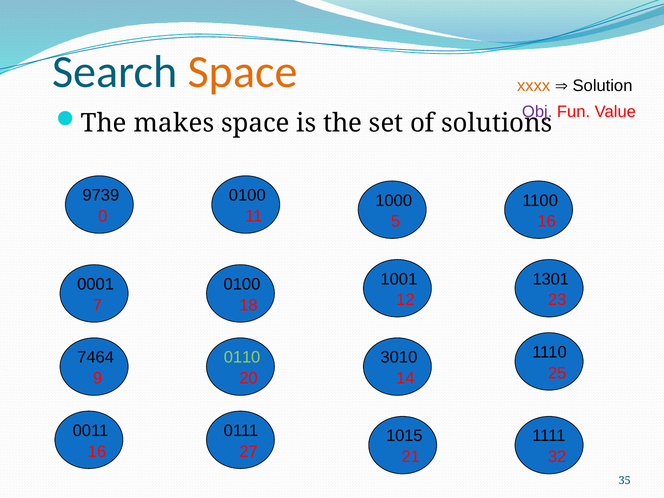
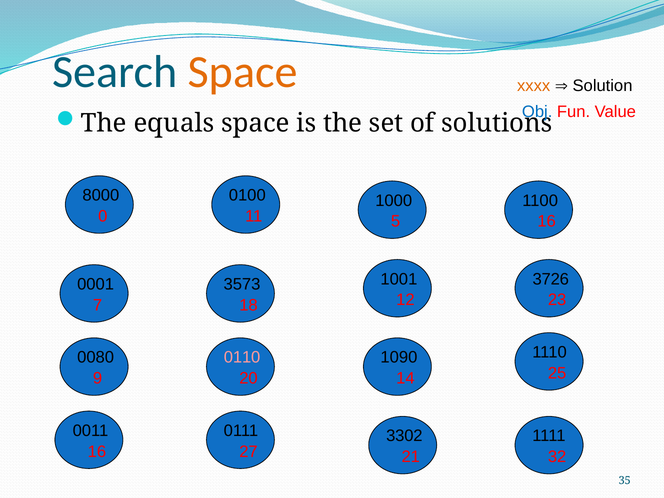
Obj colour: purple -> blue
makes: makes -> equals
9739: 9739 -> 8000
1301: 1301 -> 3726
0100 at (242, 284): 0100 -> 3573
7464: 7464 -> 0080
0110 colour: light green -> pink
3010: 3010 -> 1090
1015: 1015 -> 3302
